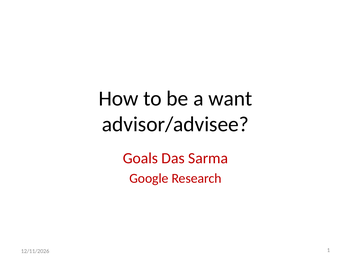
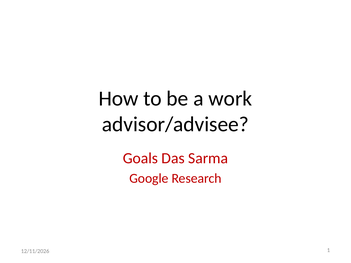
want: want -> work
